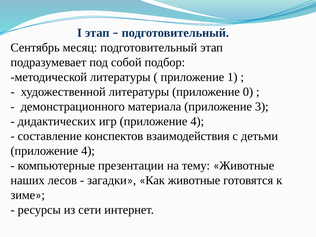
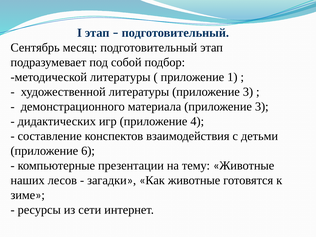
литературы приложение 0: 0 -> 3
4 at (88, 151): 4 -> 6
